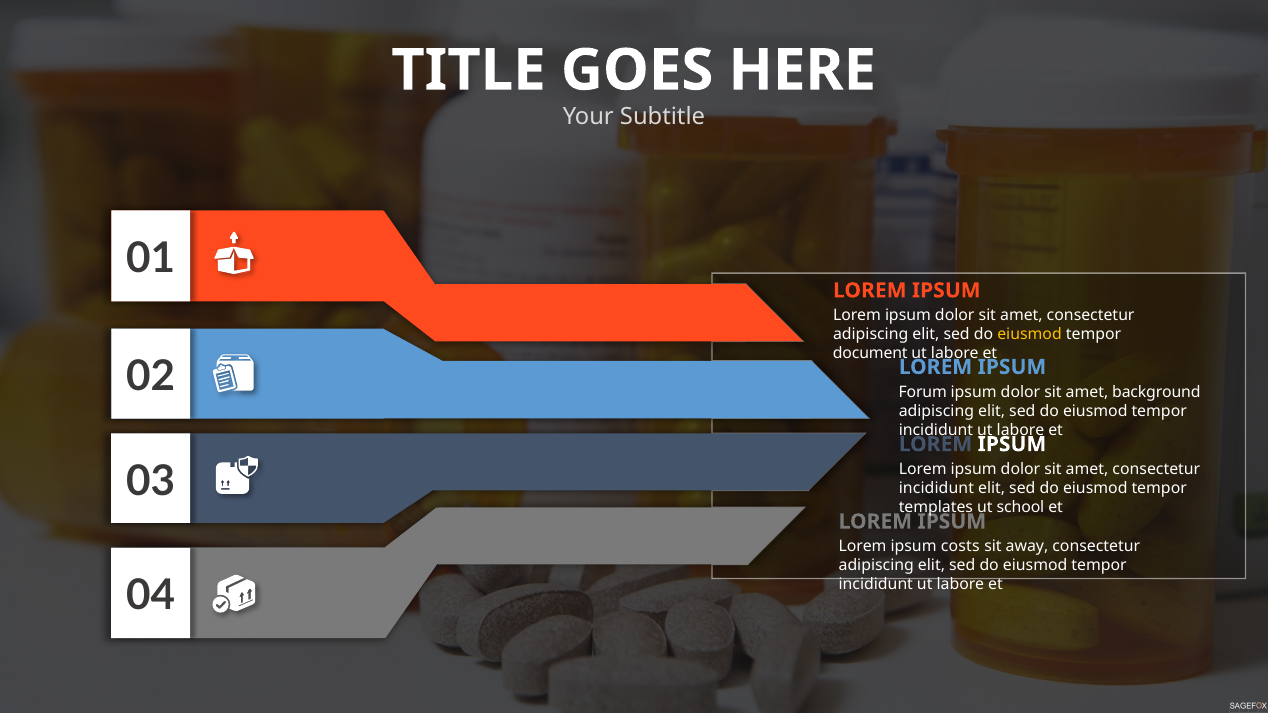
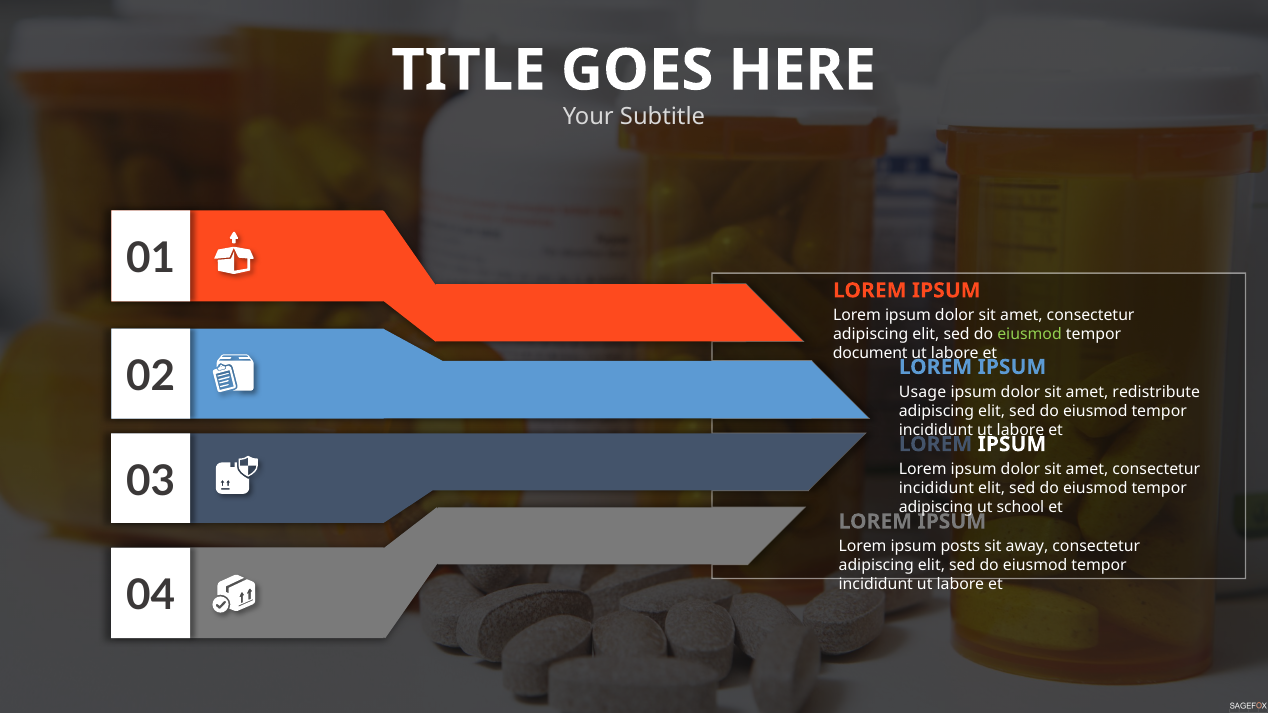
eiusmod at (1030, 335) colour: yellow -> light green
Forum: Forum -> Usage
background: background -> redistribute
templates at (936, 507): templates -> adipiscing
costs: costs -> posts
